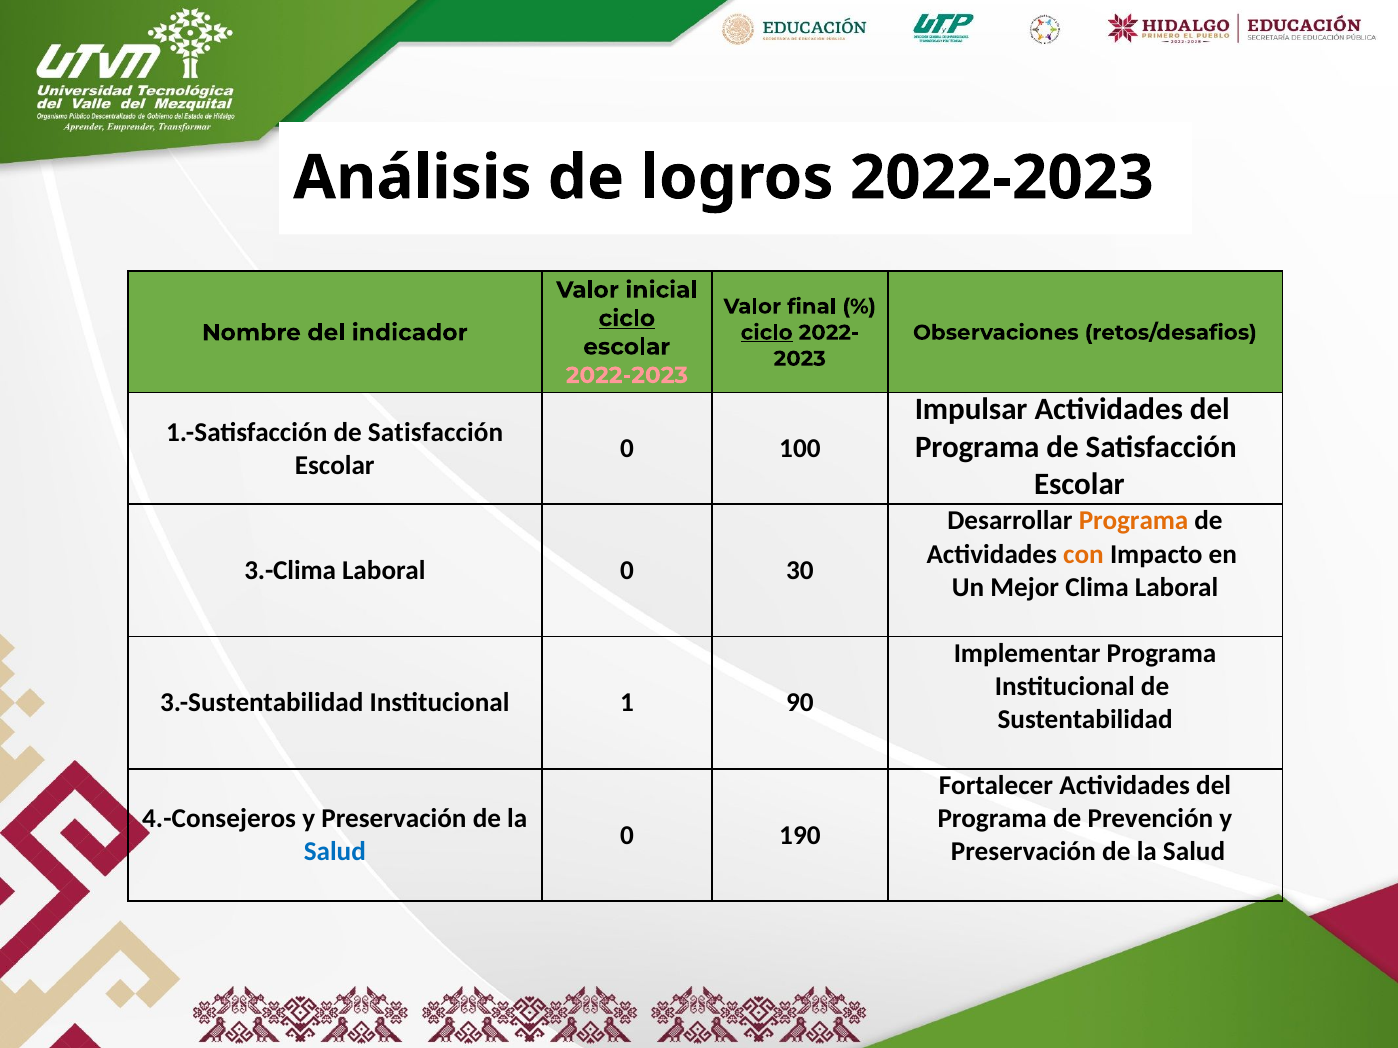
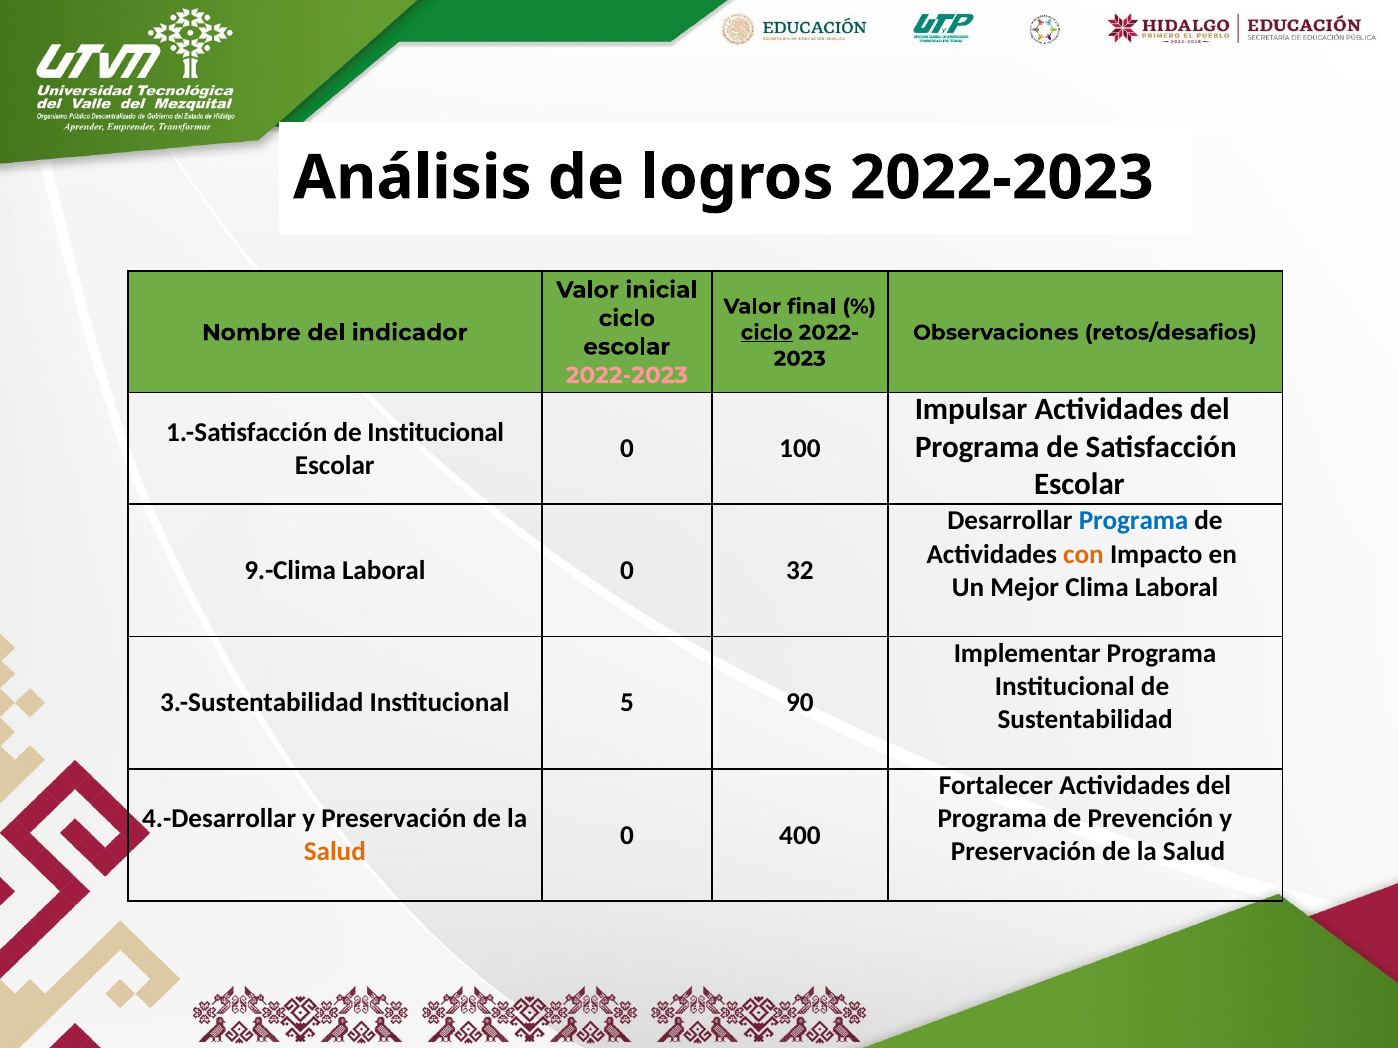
ciclo at (627, 319) underline: present -> none
1.-Satisfacción de Satisfacción: Satisfacción -> Institucional
Programa at (1134, 521) colour: orange -> blue
3.-Clima: 3.-Clima -> 9.-Clima
30: 30 -> 32
1: 1 -> 5
4.-Consejeros: 4.-Consejeros -> 4.-Desarrollar
190: 190 -> 400
Salud at (335, 852) colour: blue -> orange
